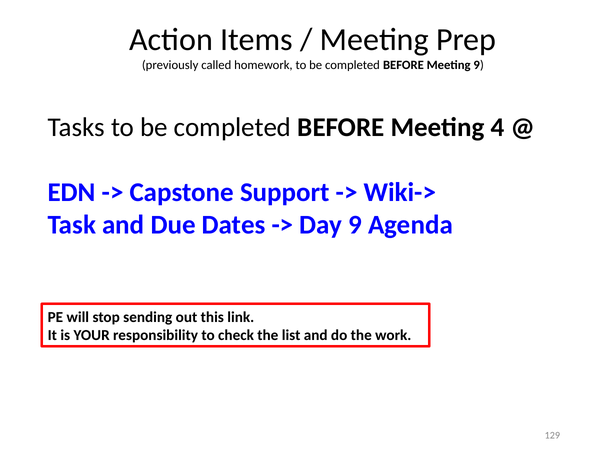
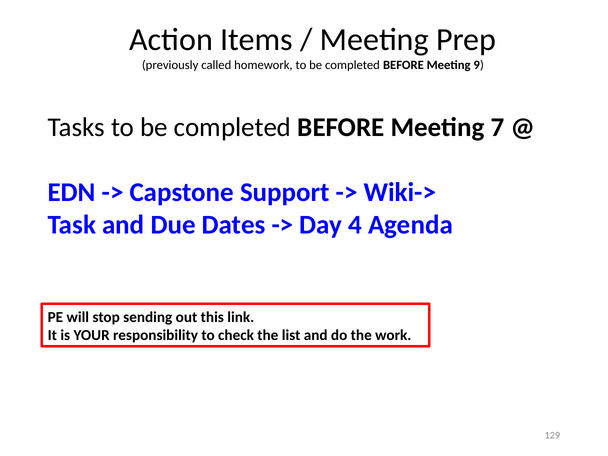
4: 4 -> 7
Day 9: 9 -> 4
